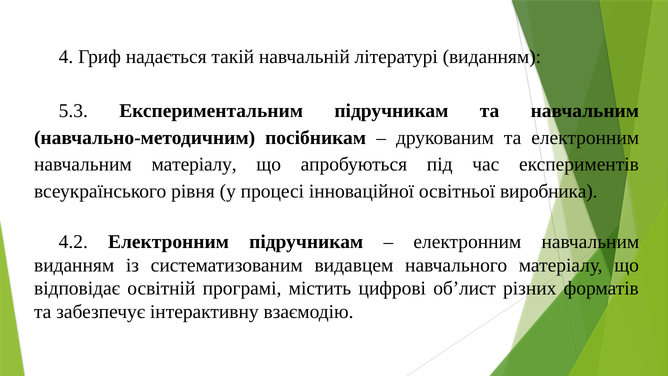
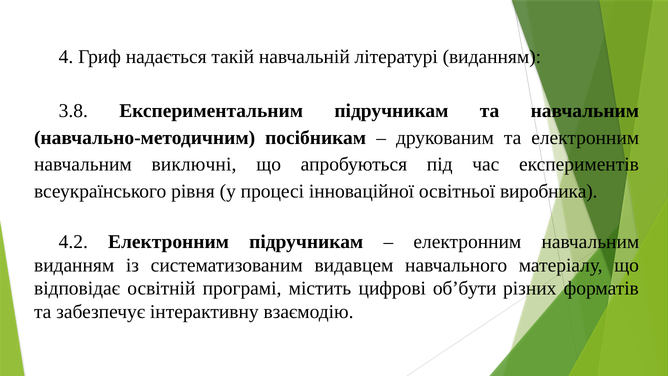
5.3: 5.3 -> 3.8
навчальним матеріалу: матеріалу -> виключні
об’лист: об’лист -> об’бути
